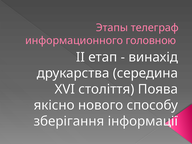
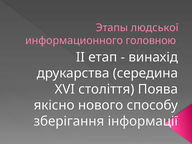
телеграф: телеграф -> людської
